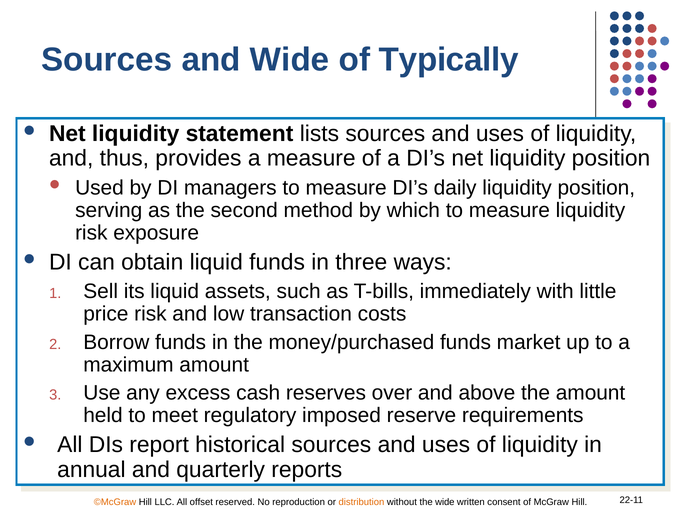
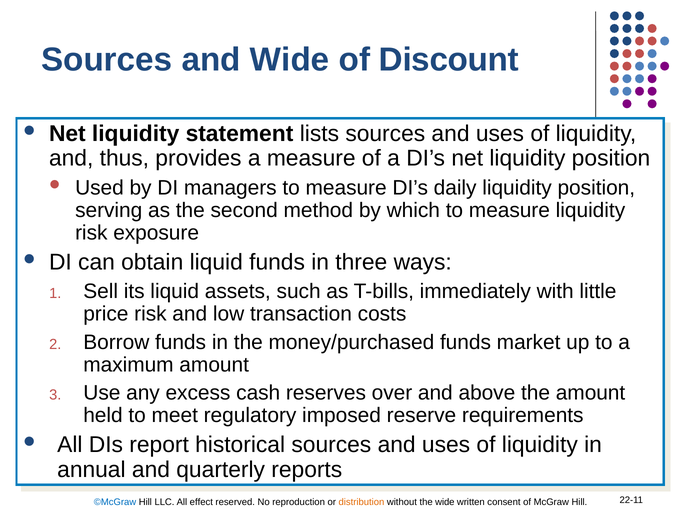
Typically: Typically -> Discount
©McGraw colour: orange -> blue
offset: offset -> effect
